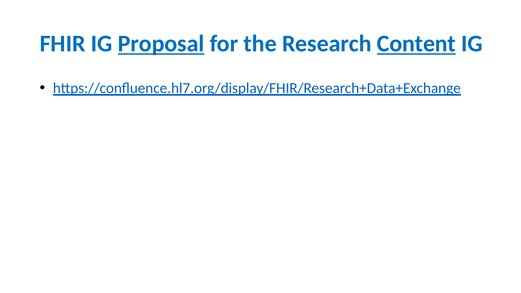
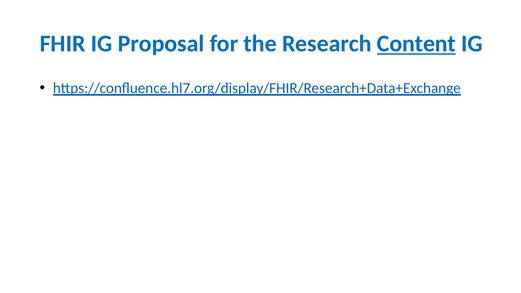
Proposal underline: present -> none
